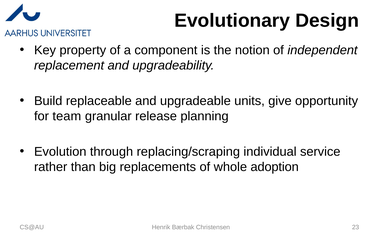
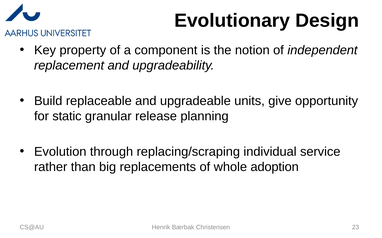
team: team -> static
